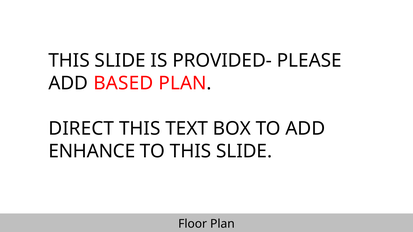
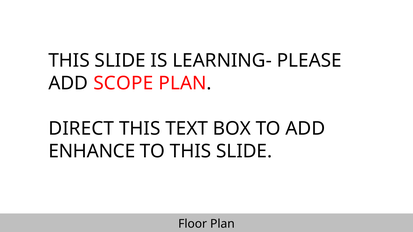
PROVIDED-: PROVIDED- -> LEARNING-
BASED: BASED -> SCOPE
